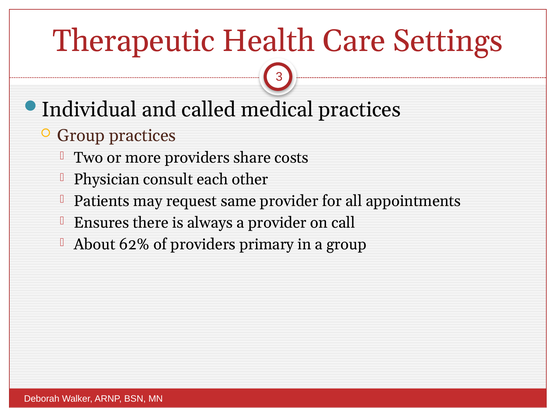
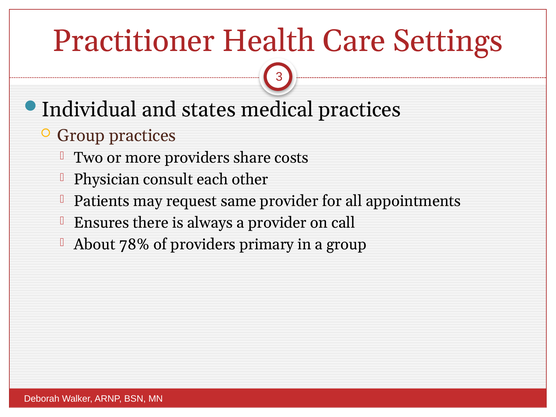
Therapeutic: Therapeutic -> Practitioner
called: called -> states
62%: 62% -> 78%
